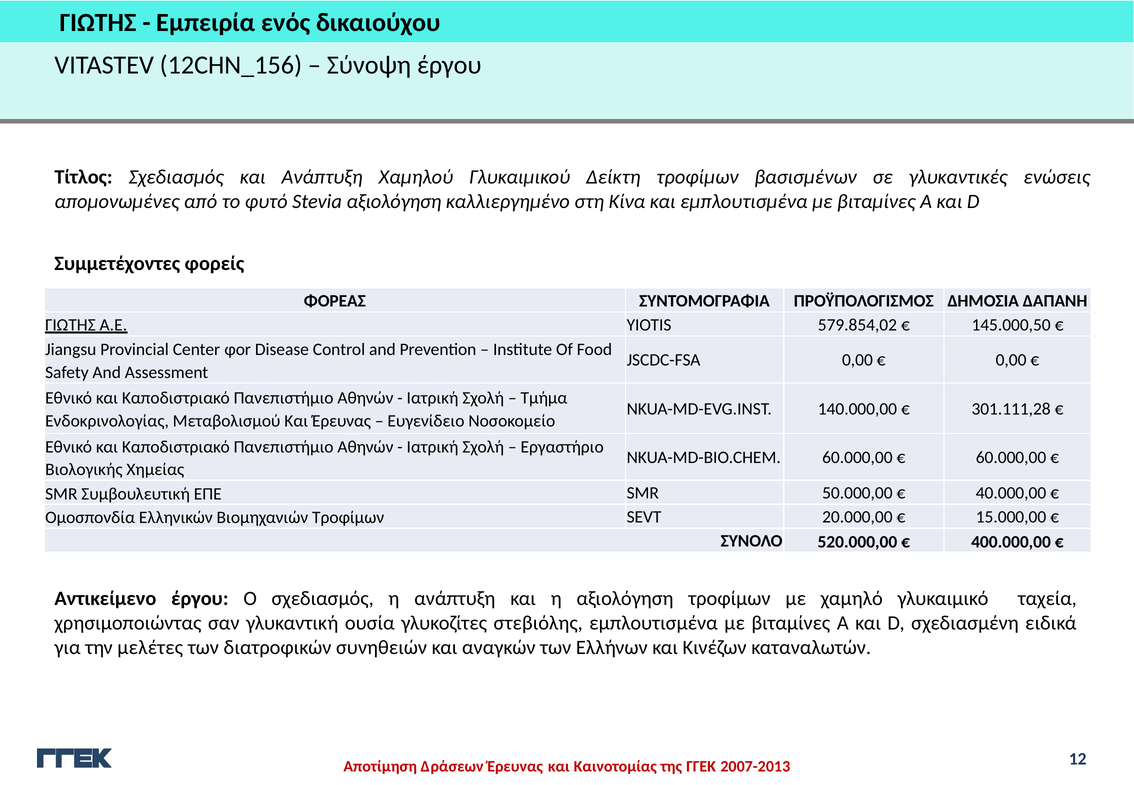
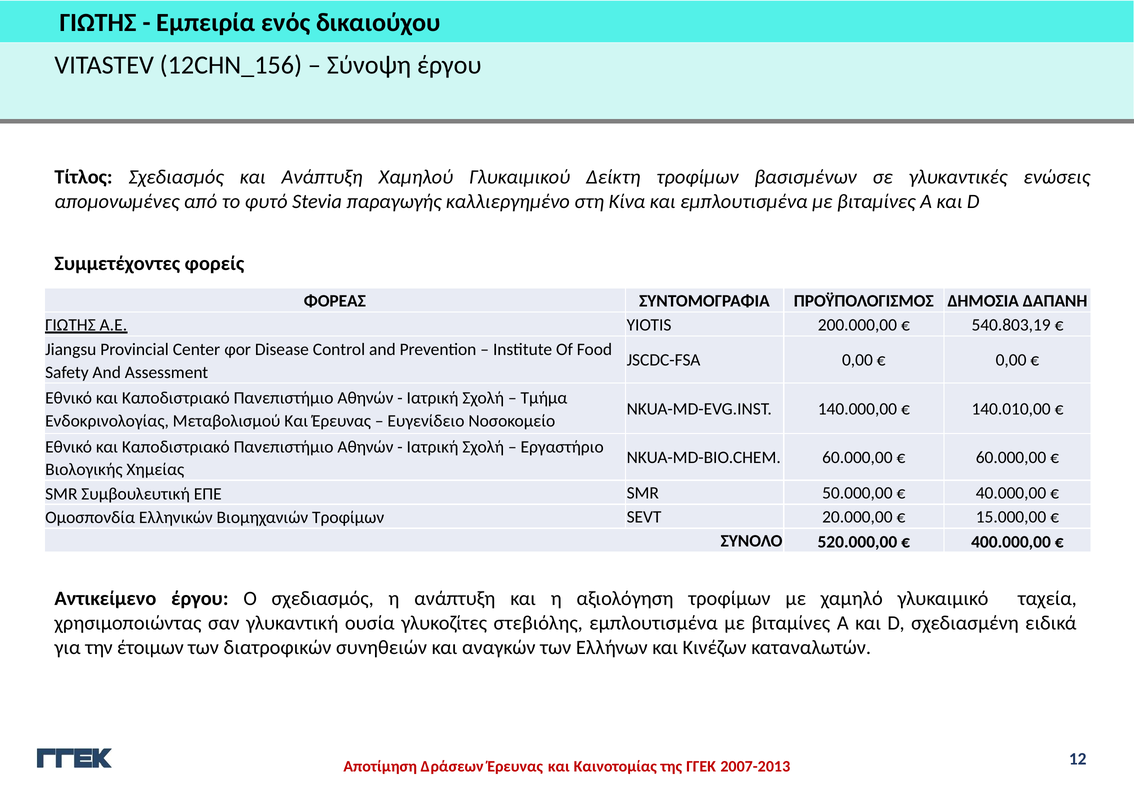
Stevia αξιολόγηση: αξιολόγηση -> παραγωγής
579.854,02: 579.854,02 -> 200.000,00
145.000,50: 145.000,50 -> 540.803,19
301.111,28: 301.111,28 -> 140.010,00
μελέτες: μελέτες -> έτοιμων
